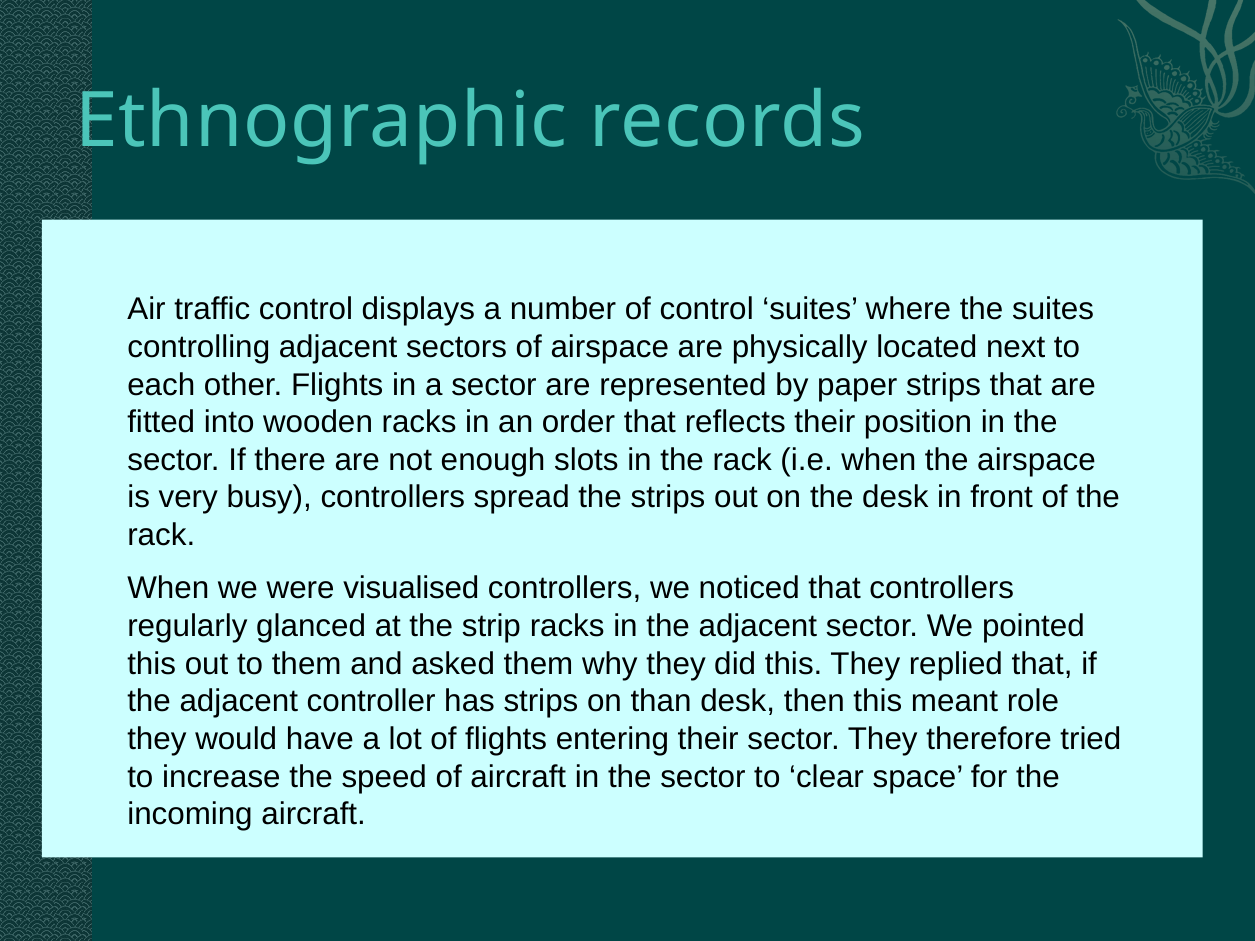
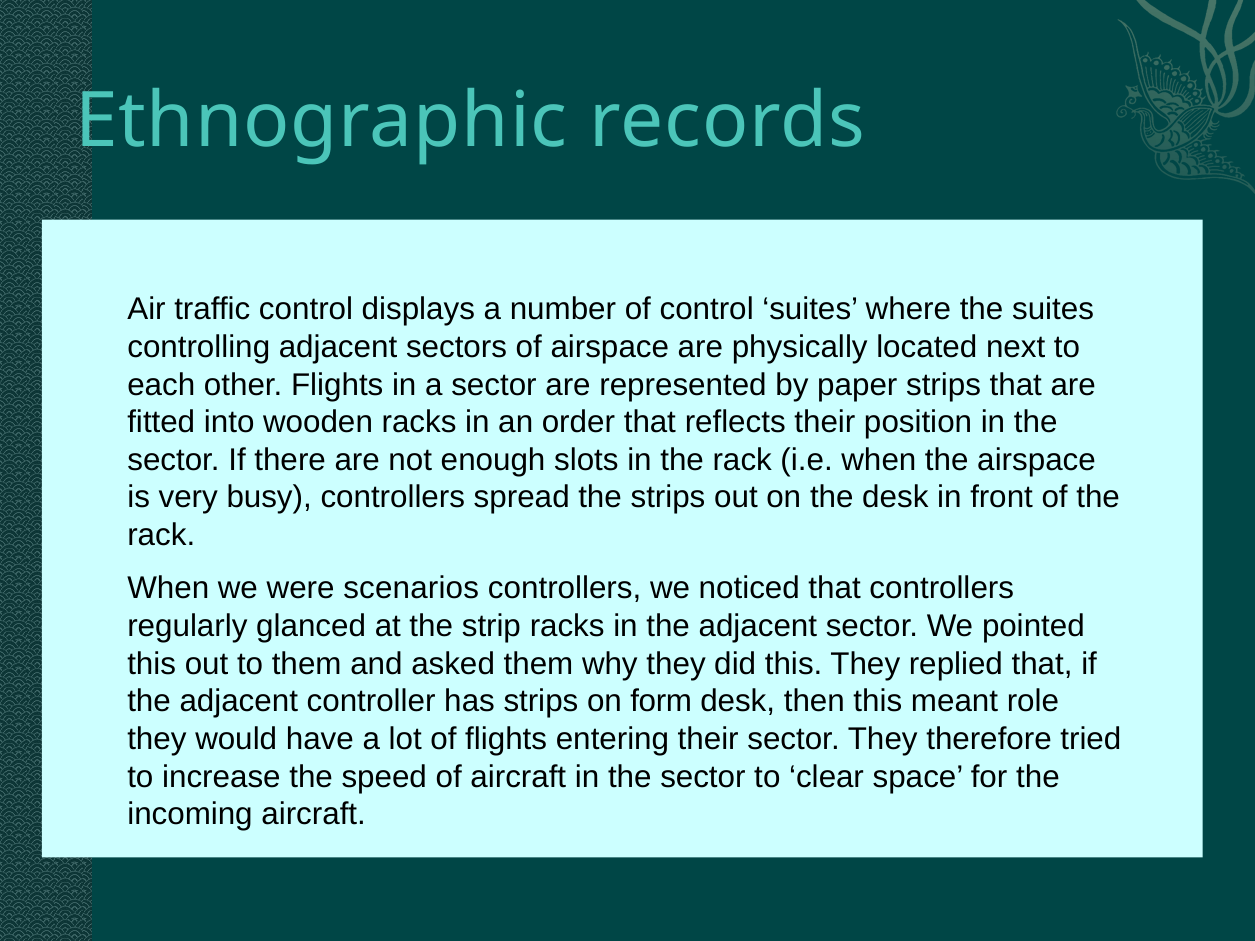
visualised: visualised -> scenarios
than: than -> form
